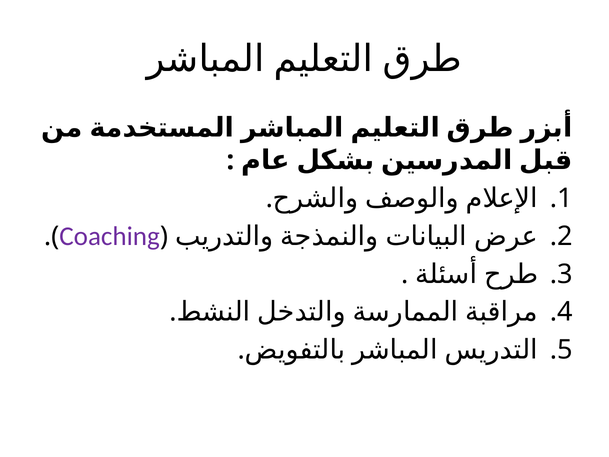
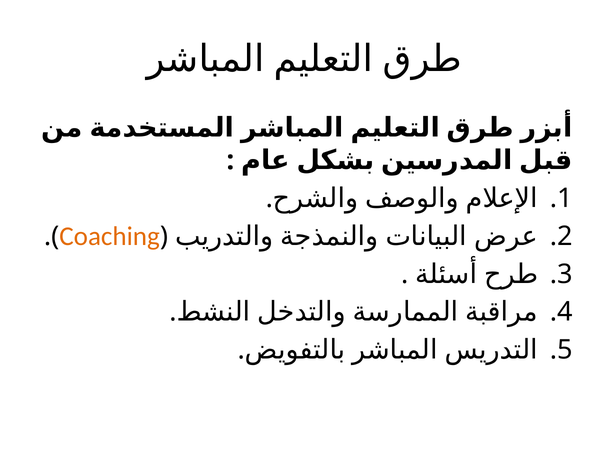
Coaching colour: purple -> orange
